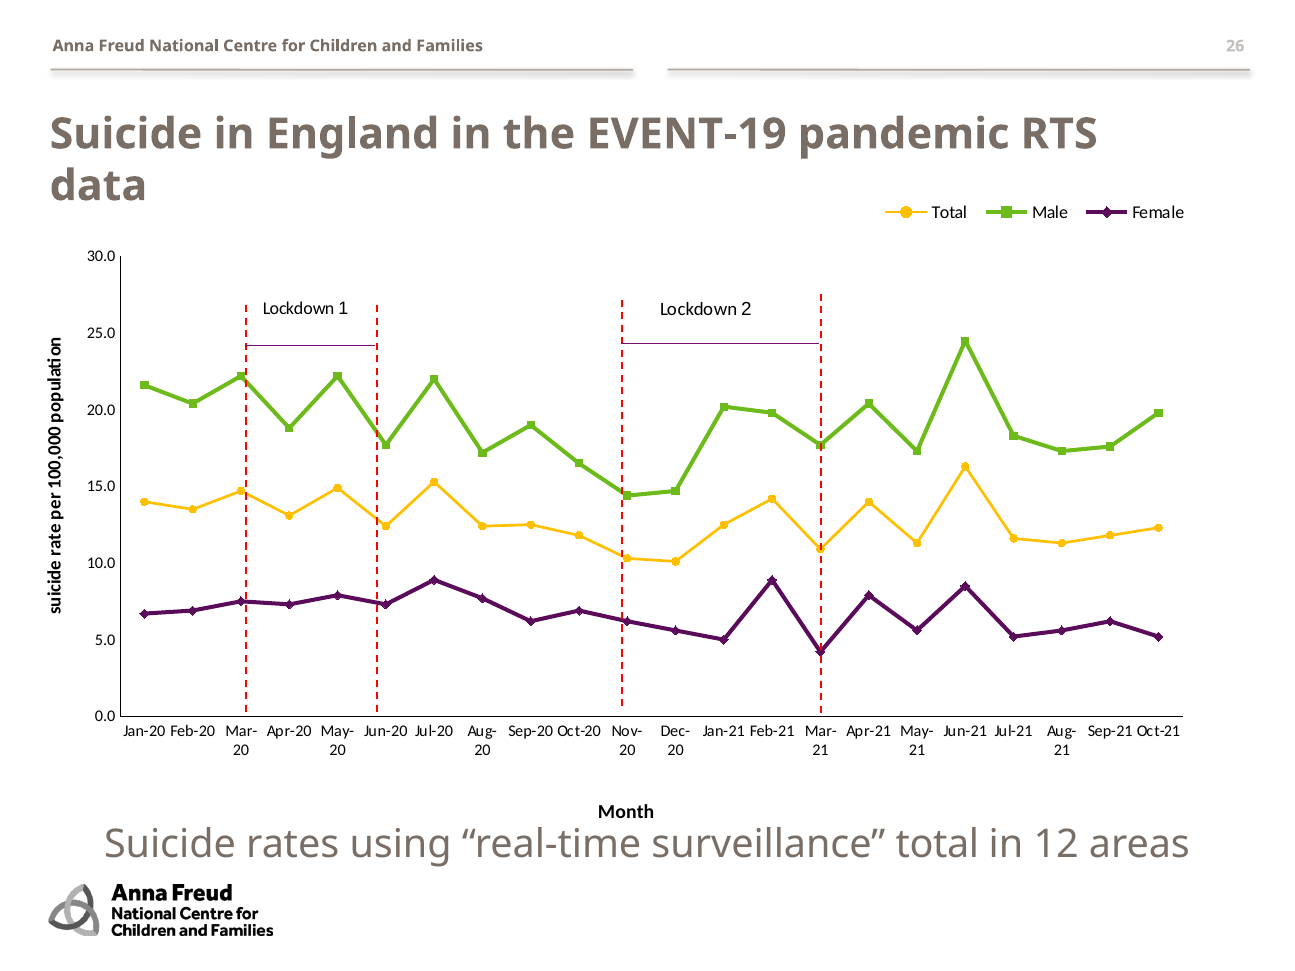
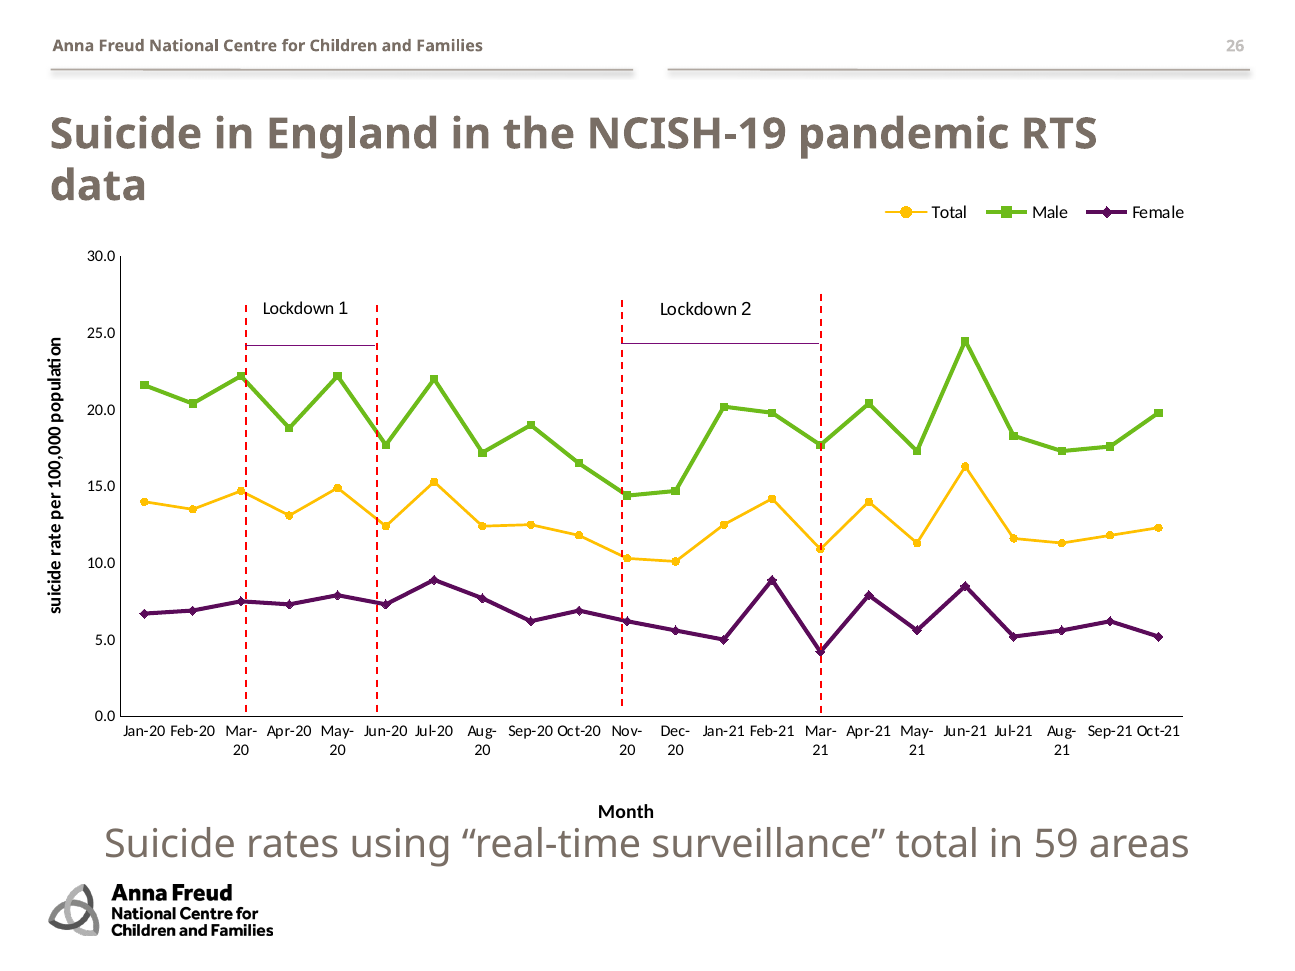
EVENT-19: EVENT-19 -> NCISH-19
12: 12 -> 59
